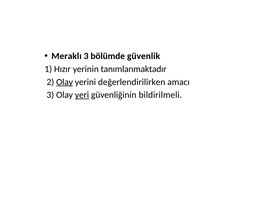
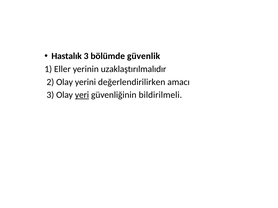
Meraklı: Meraklı -> Hastalık
Hızır: Hızır -> Eller
tanımlanmaktadır: tanımlanmaktadır -> uzaklaştırılmalıdır
Olay at (65, 82) underline: present -> none
